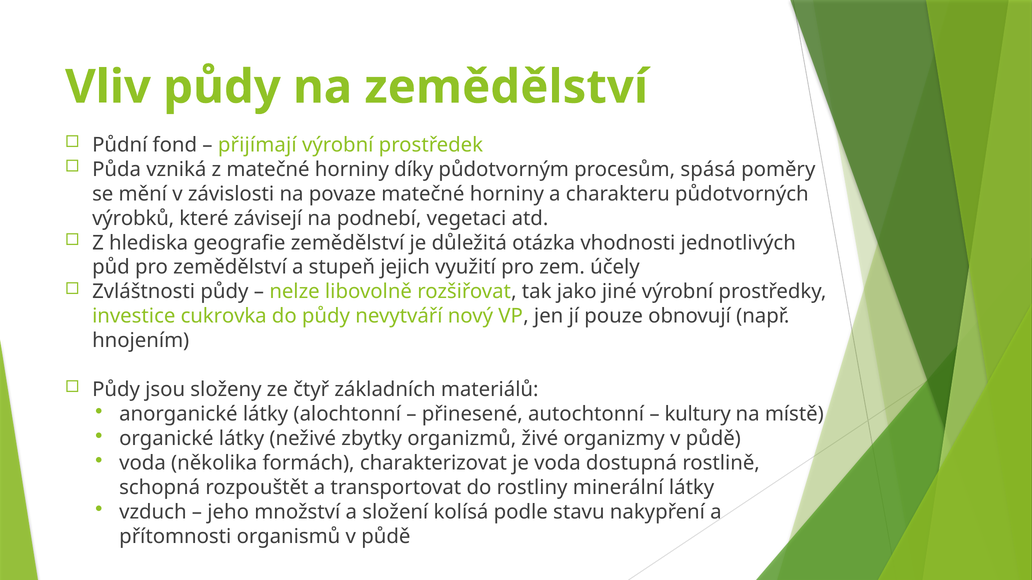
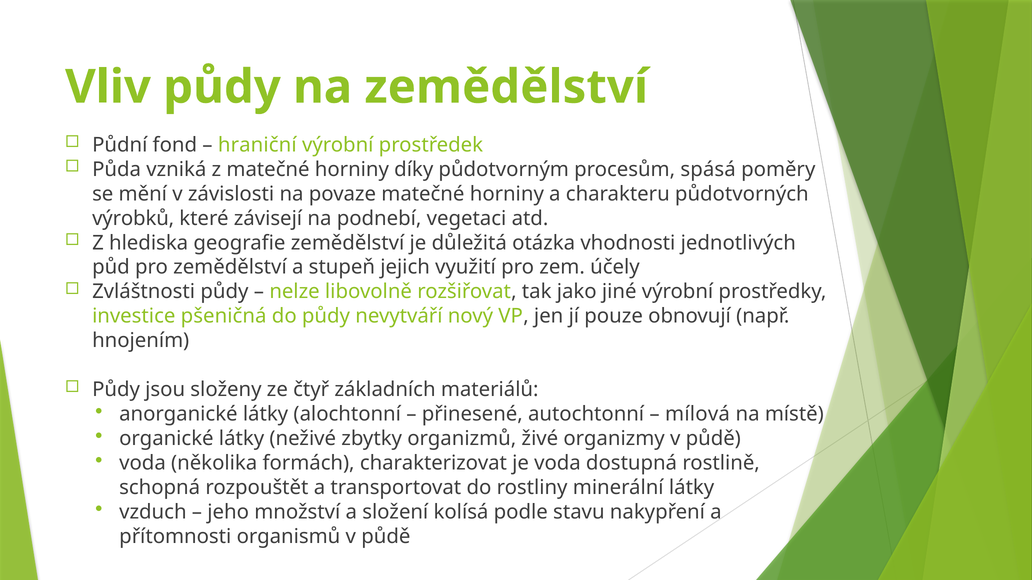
přijímají: přijímají -> hraniční
cukrovka: cukrovka -> pšeničná
kultury: kultury -> mílová
